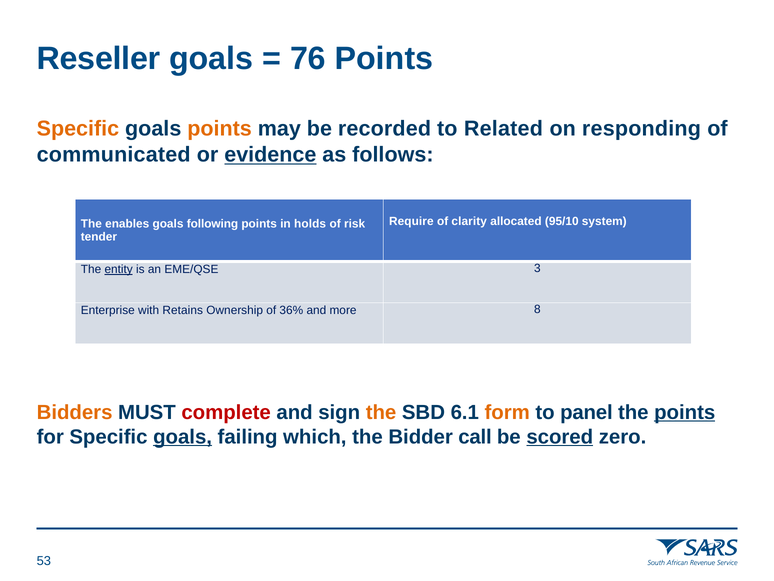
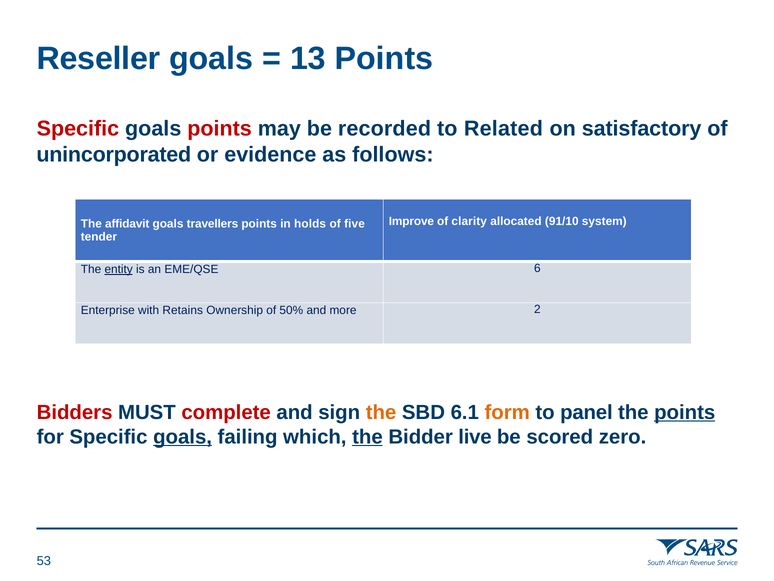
76: 76 -> 13
Specific at (78, 129) colour: orange -> red
points at (220, 129) colour: orange -> red
responding: responding -> satisfactory
communicated: communicated -> unincorporated
evidence underline: present -> none
Require: Require -> Improve
95/10: 95/10 -> 91/10
enables: enables -> affidavit
following: following -> travellers
risk: risk -> five
3: 3 -> 6
36%: 36% -> 50%
8: 8 -> 2
Bidders colour: orange -> red
the at (367, 436) underline: none -> present
call: call -> live
scored underline: present -> none
